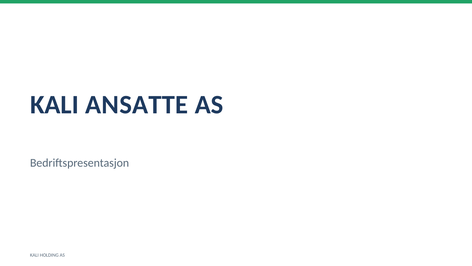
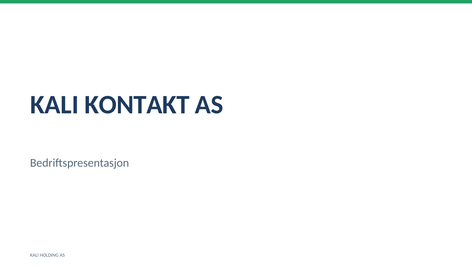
ANSATTE: ANSATTE -> KONTAKT
